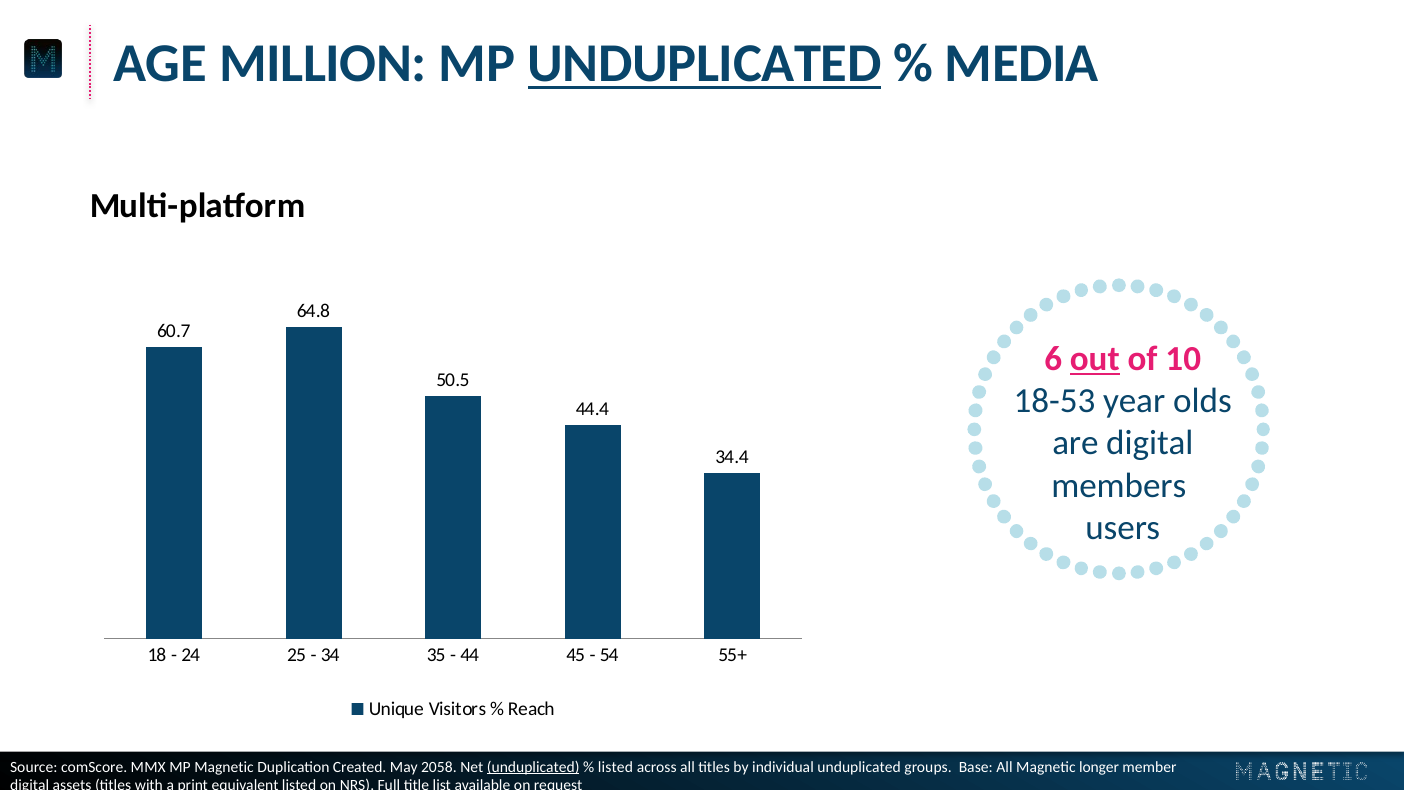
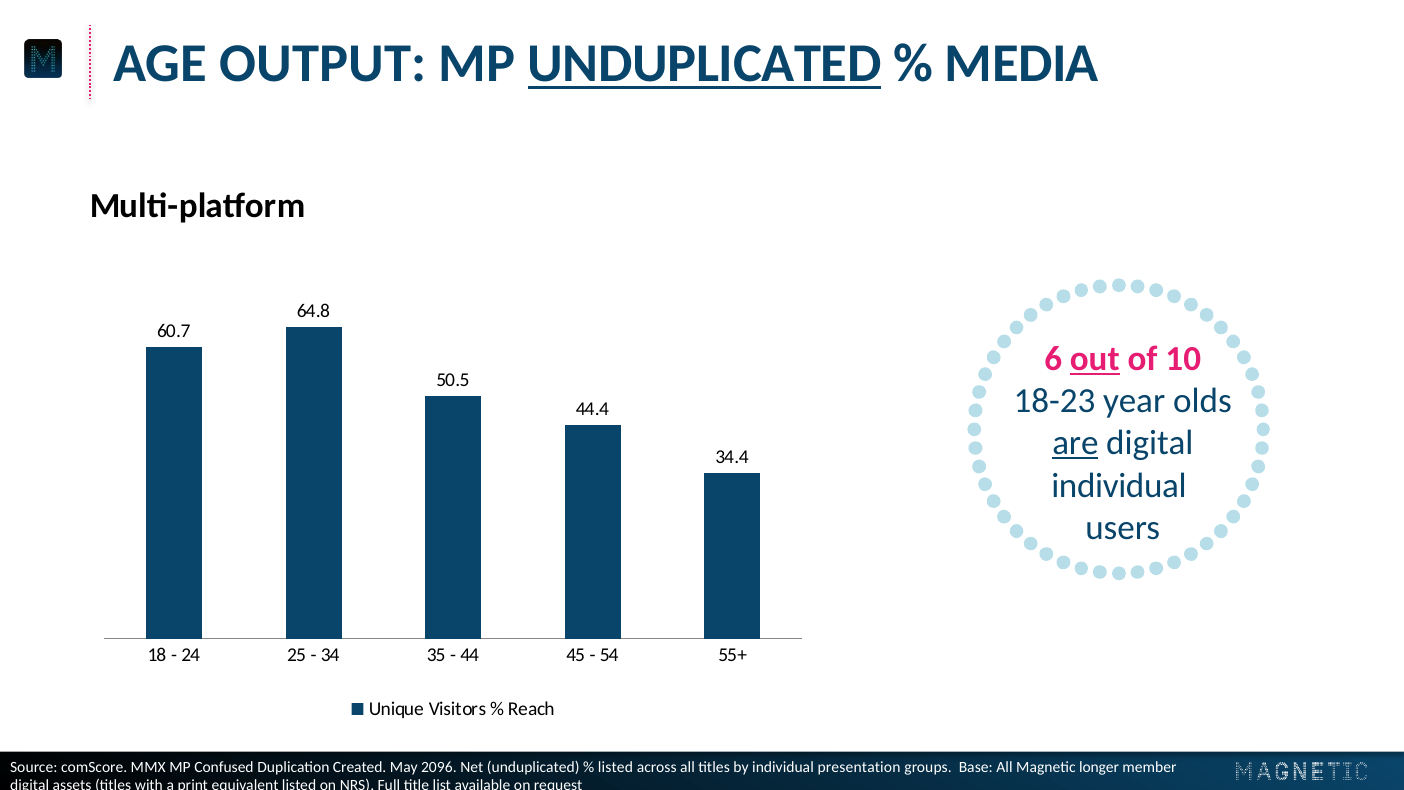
MILLION: MILLION -> OUTPUT
18-53: 18-53 -> 18-23
are underline: none -> present
members at (1119, 485): members -> individual
MP Magnetic: Magnetic -> Confused
2058: 2058 -> 2096
unduplicated at (533, 767) underline: present -> none
individual unduplicated: unduplicated -> presentation
